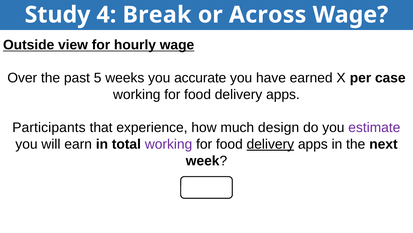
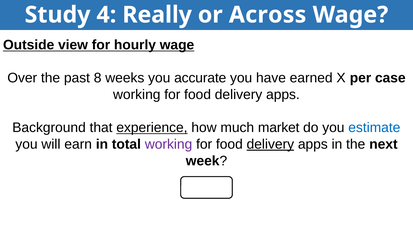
Break: Break -> Really
5: 5 -> 8
Participants: Participants -> Background
experience underline: none -> present
design: design -> market
estimate colour: purple -> blue
